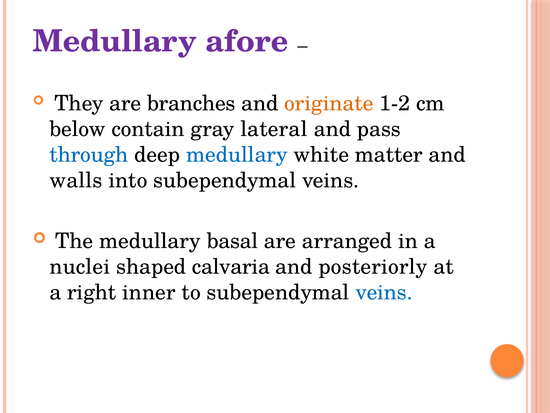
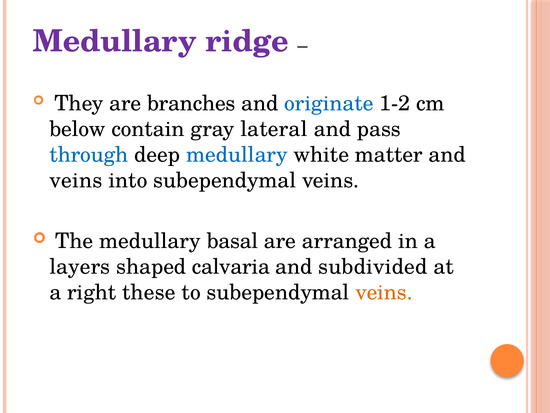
afore: afore -> ridge
originate colour: orange -> blue
walls at (76, 180): walls -> veins
nuclei: nuclei -> layers
posteriorly: posteriorly -> subdivided
inner: inner -> these
veins at (384, 292) colour: blue -> orange
